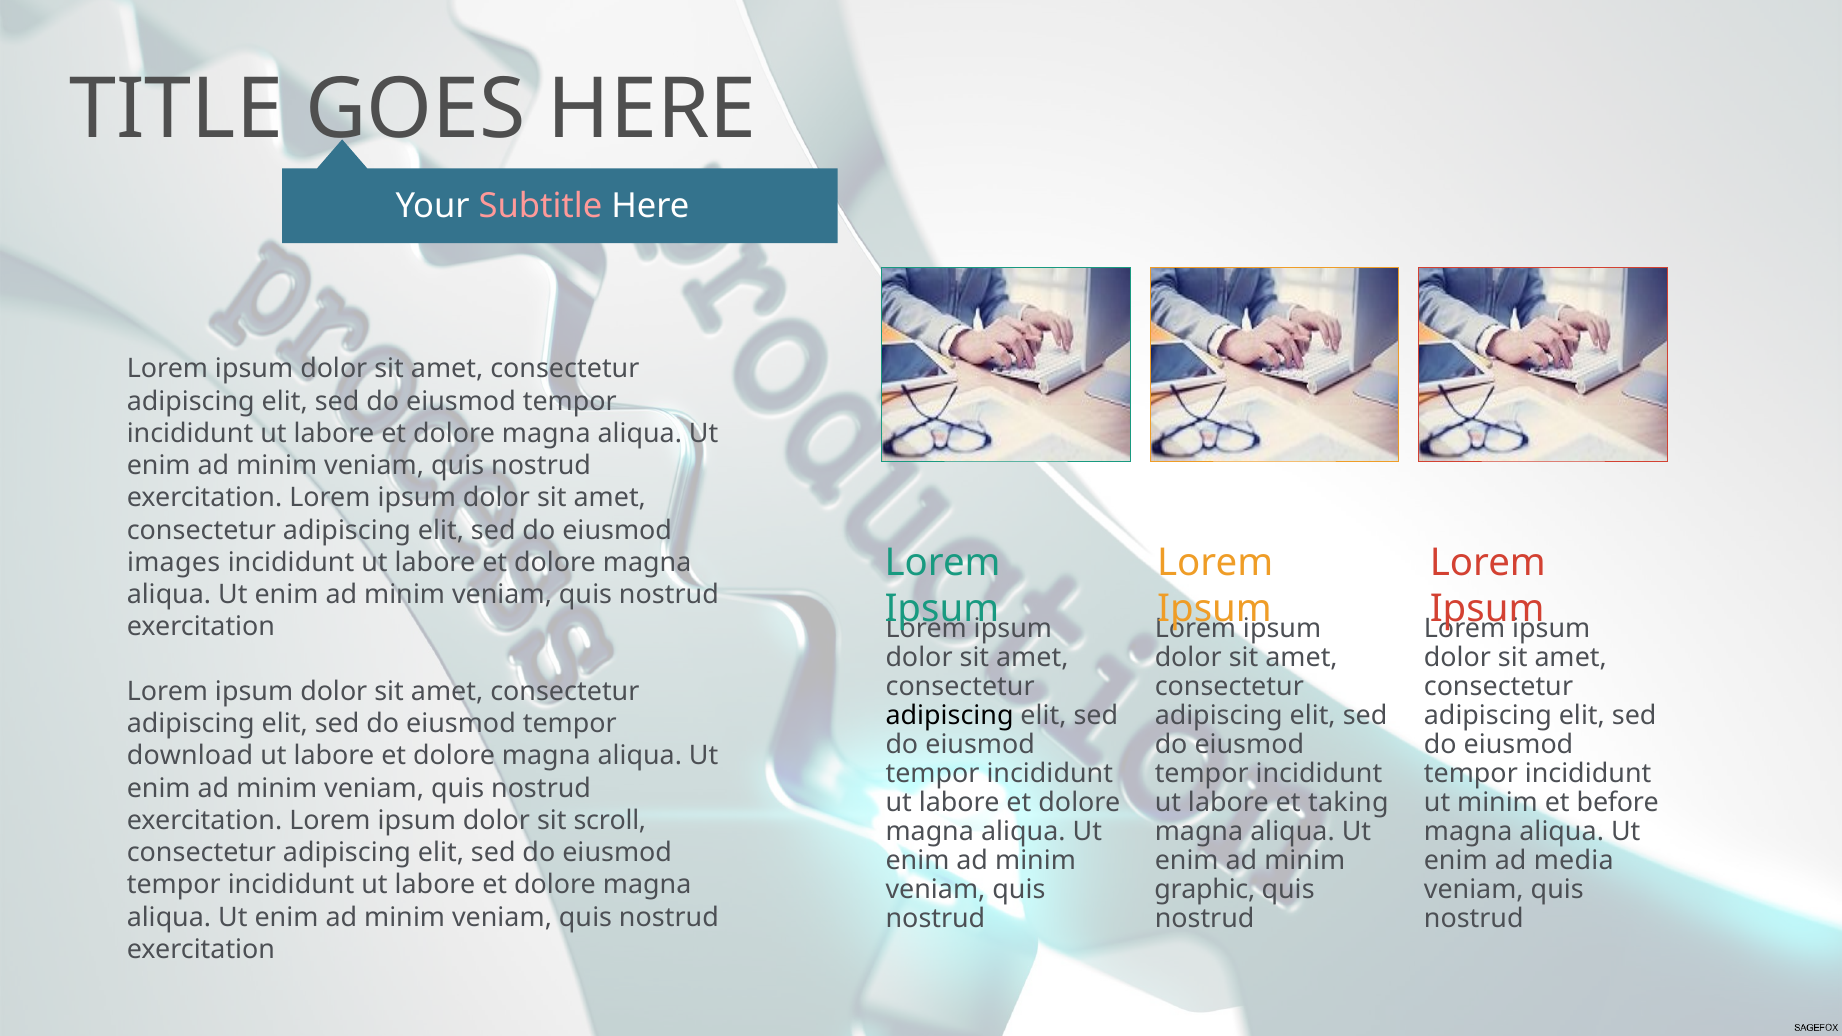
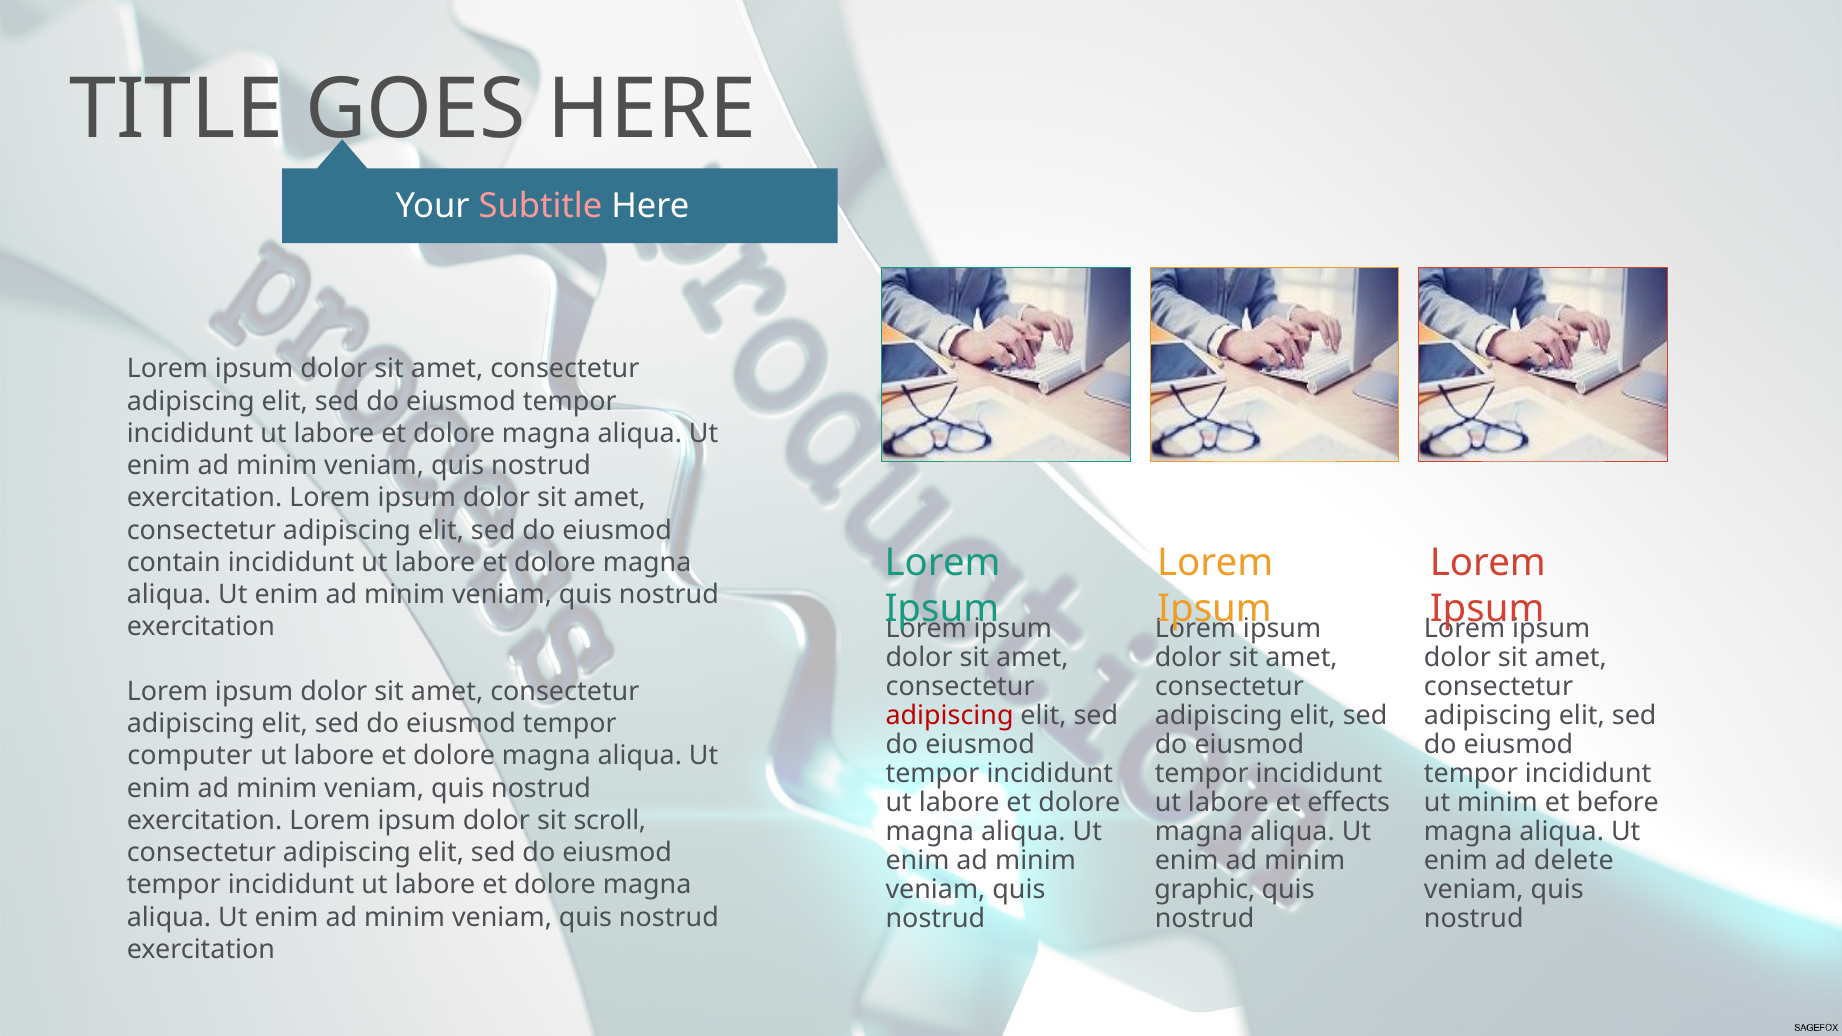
images: images -> contain
adipiscing at (950, 716) colour: black -> red
download: download -> computer
taking: taking -> effects
media: media -> delete
